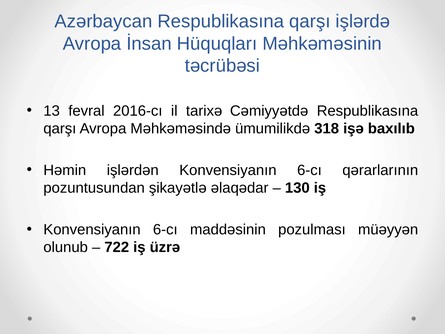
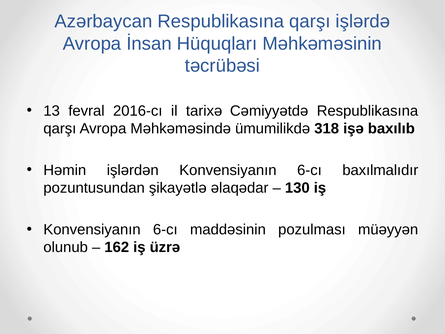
qərarlarının: qərarlarının -> baxılmalıdır
722: 722 -> 162
